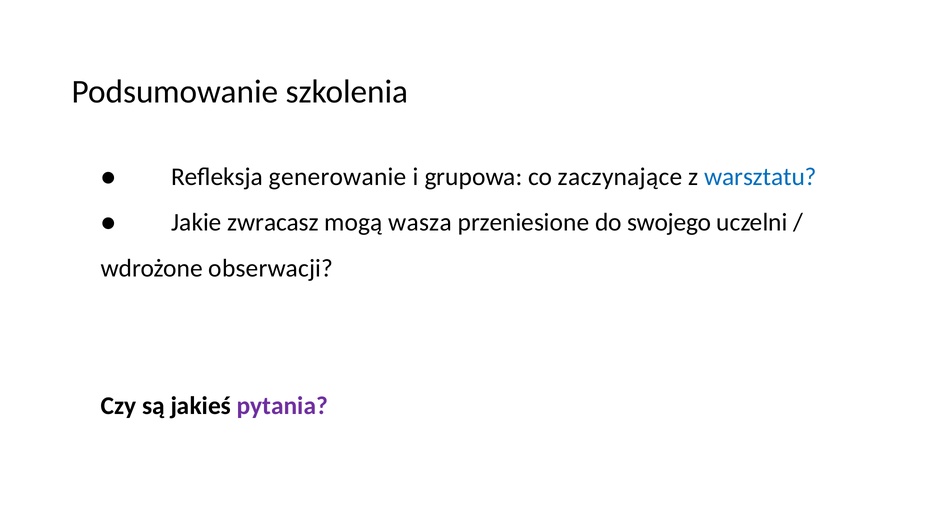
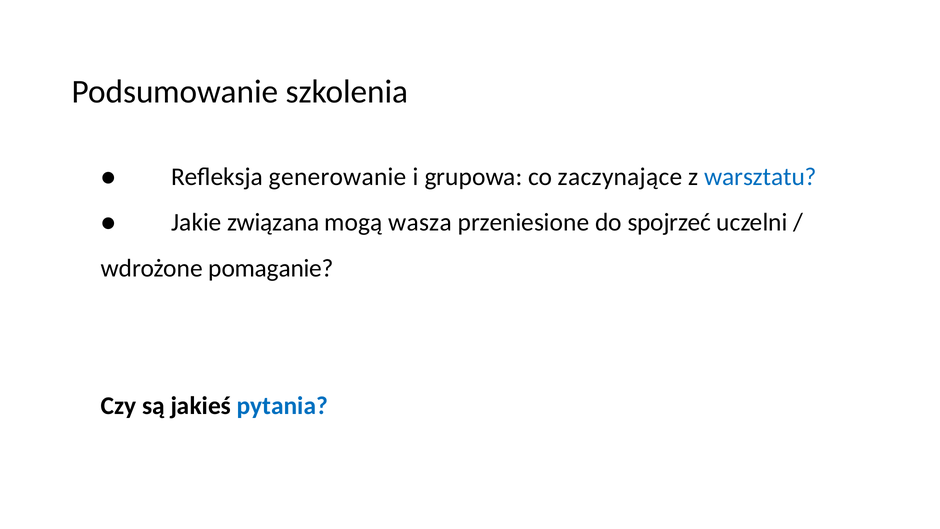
zwracasz: zwracasz -> związana
swojego: swojego -> spojrzeć
obserwacji: obserwacji -> pomaganie
pytania colour: purple -> blue
